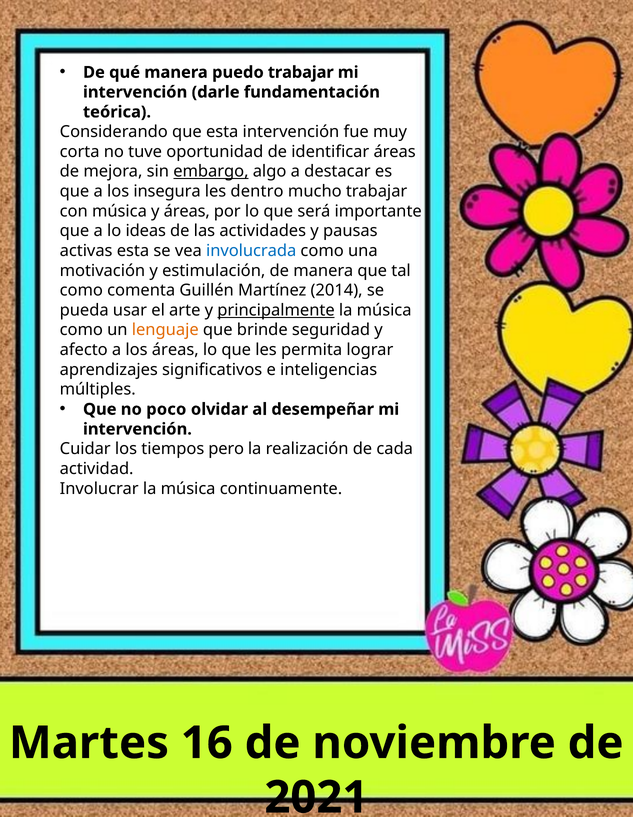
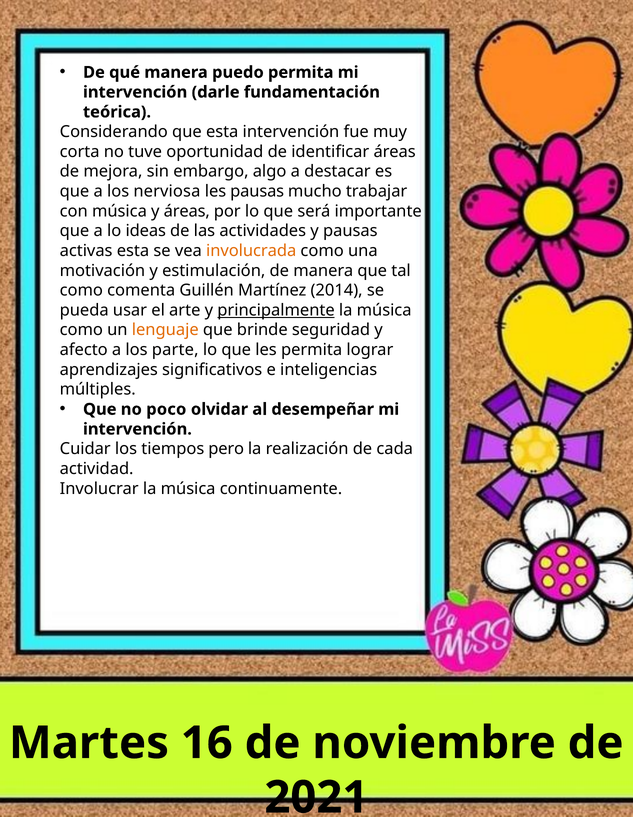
puedo trabajar: trabajar -> permita
embargo underline: present -> none
insegura: insegura -> nerviosa
les dentro: dentro -> pausas
involucrada colour: blue -> orange
los áreas: áreas -> parte
